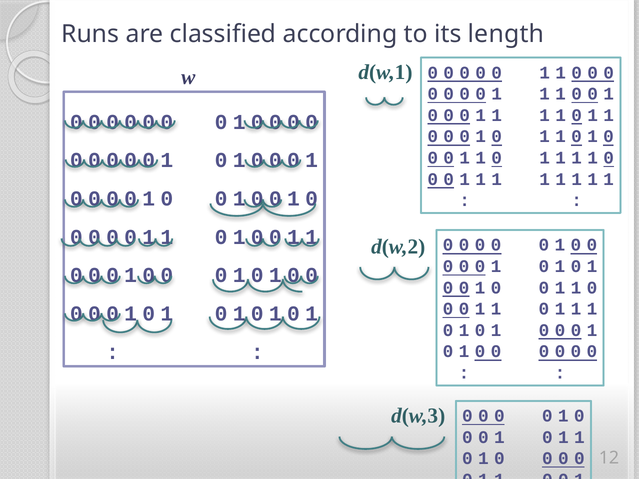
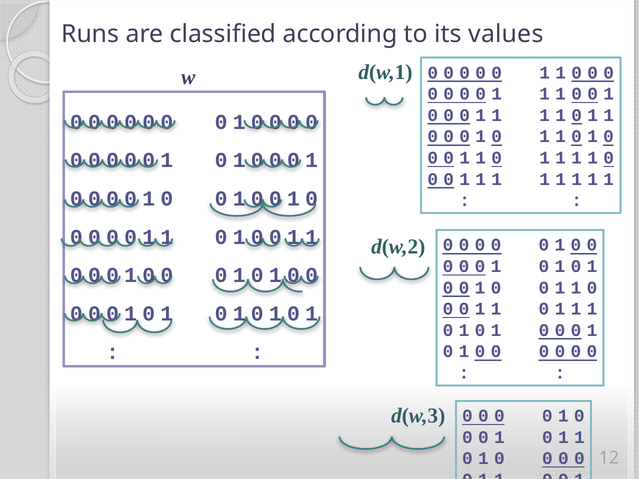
length: length -> values
